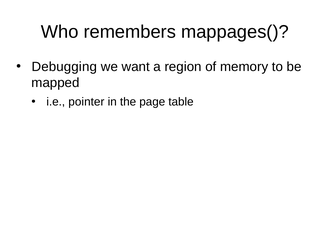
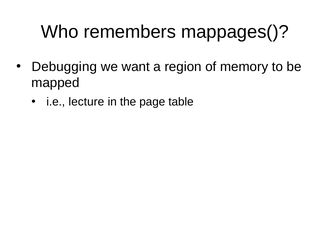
pointer: pointer -> lecture
